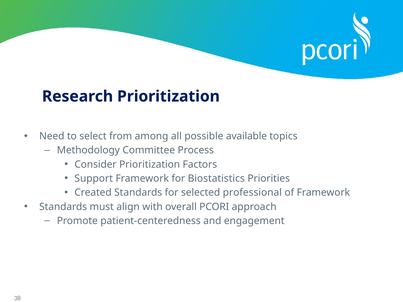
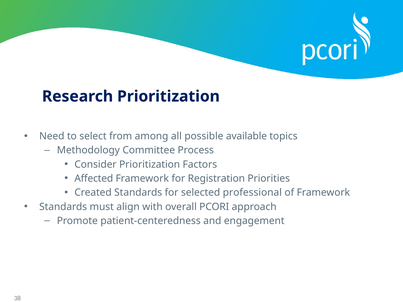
Support: Support -> Affected
Biostatistics: Biostatistics -> Registration
